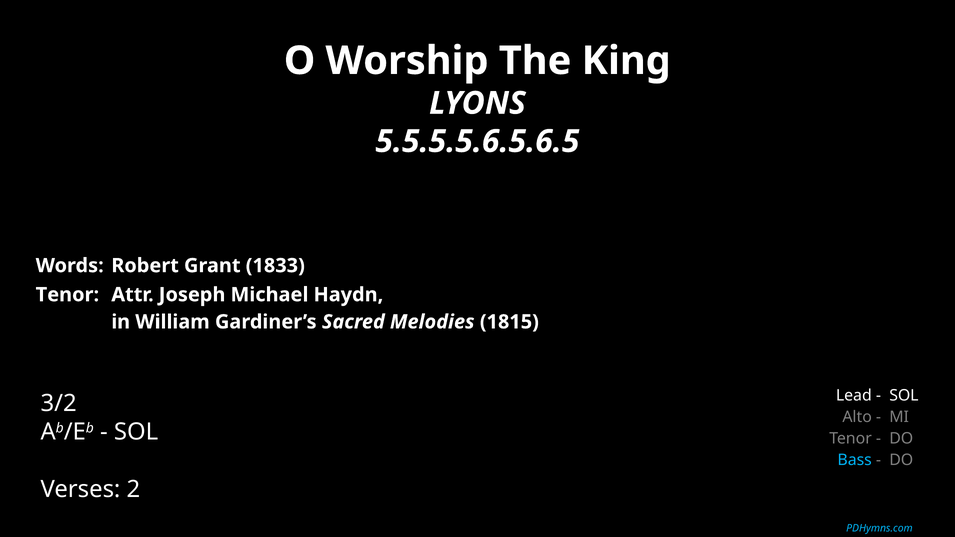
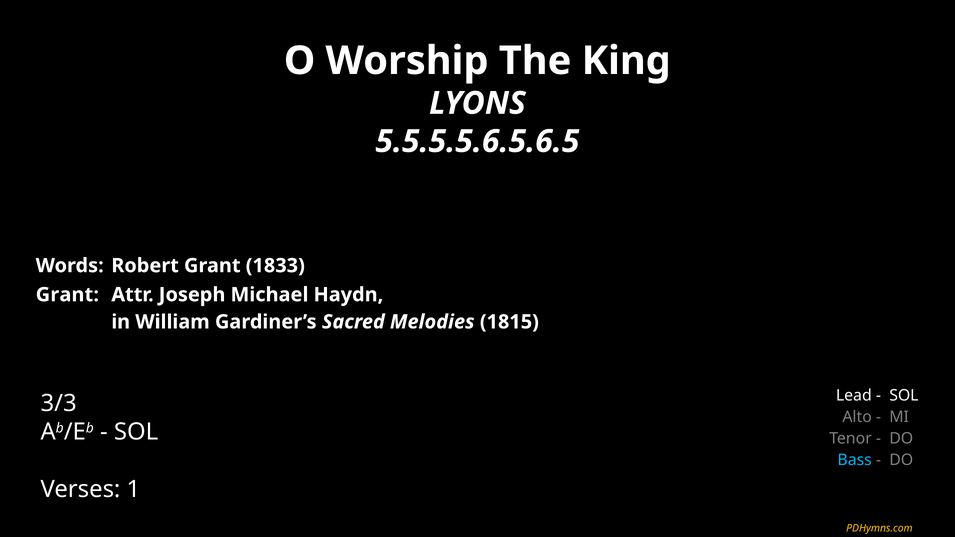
Tenor at (67, 295): Tenor -> Grant
3/2: 3/2 -> 3/3
2: 2 -> 1
PDHymns.com colour: light blue -> yellow
